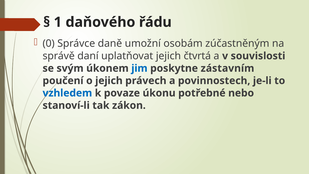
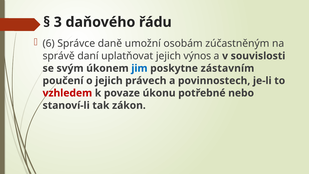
1: 1 -> 3
0: 0 -> 6
čtvrtá: čtvrtá -> výnos
vzhledem colour: blue -> red
